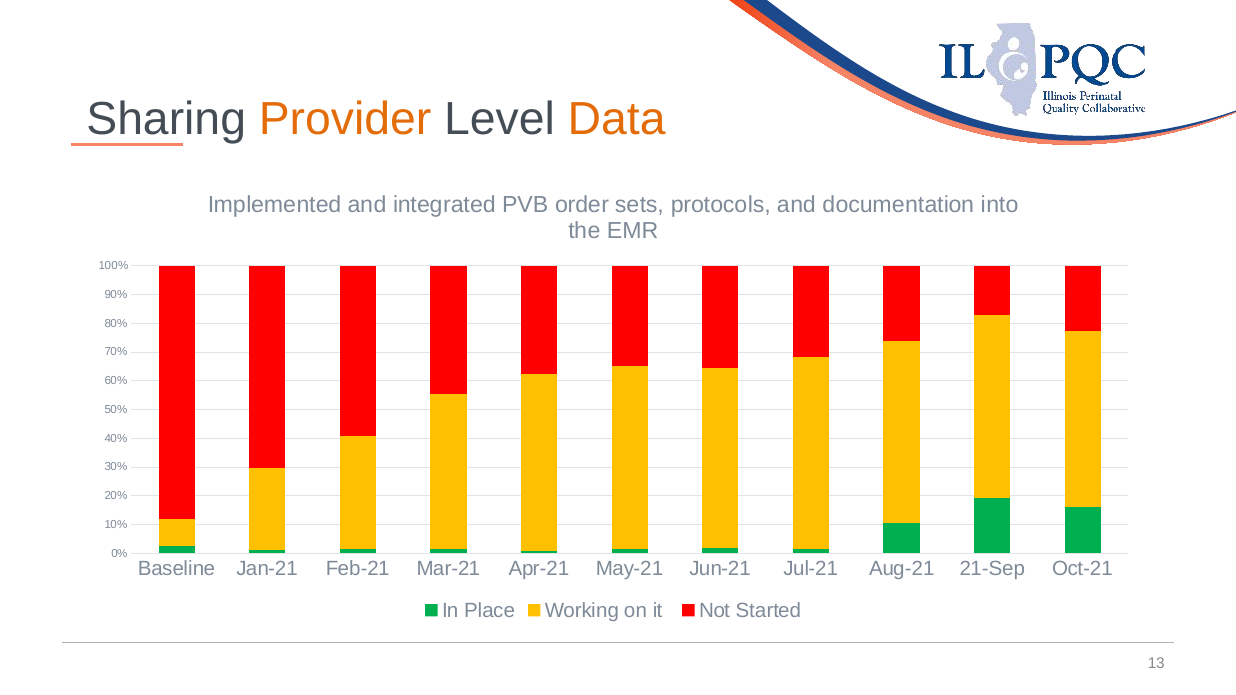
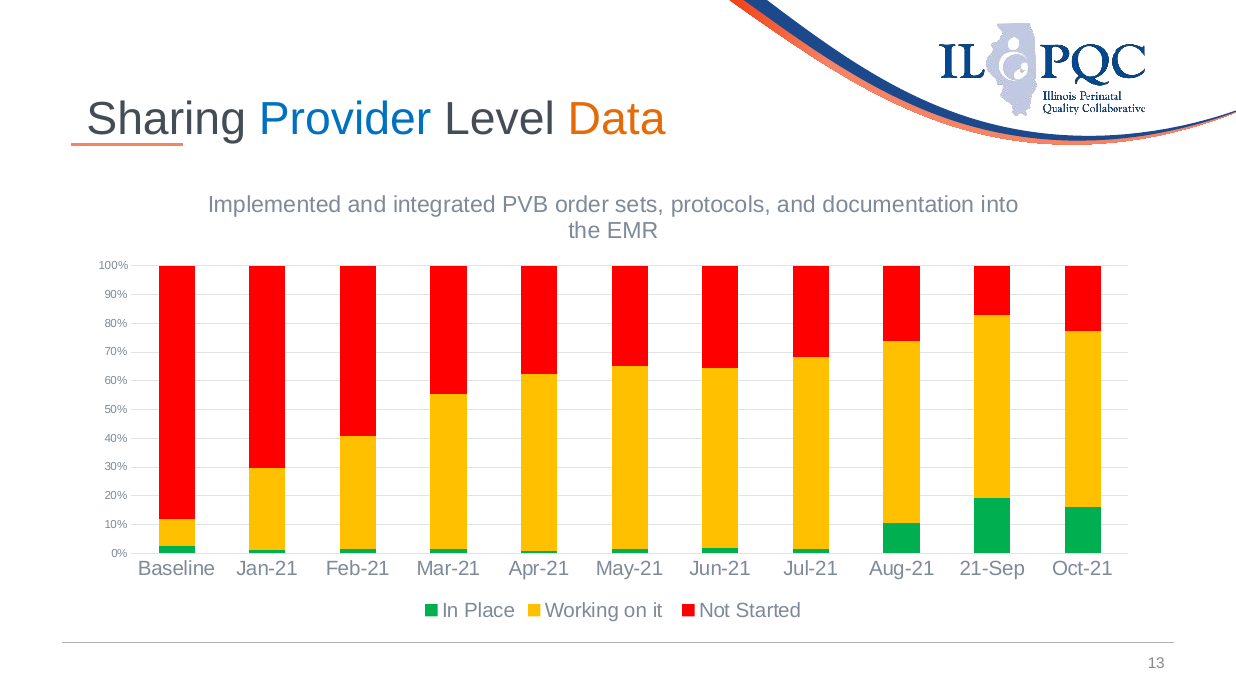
Provider colour: orange -> blue
